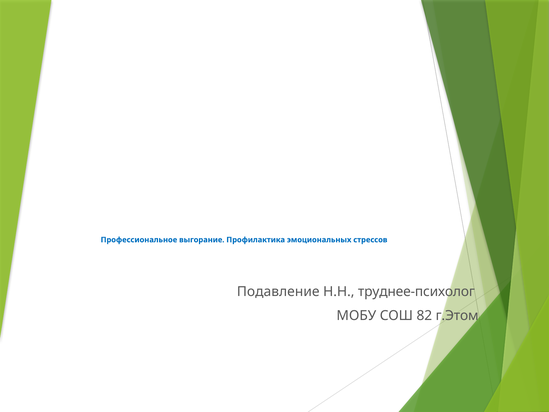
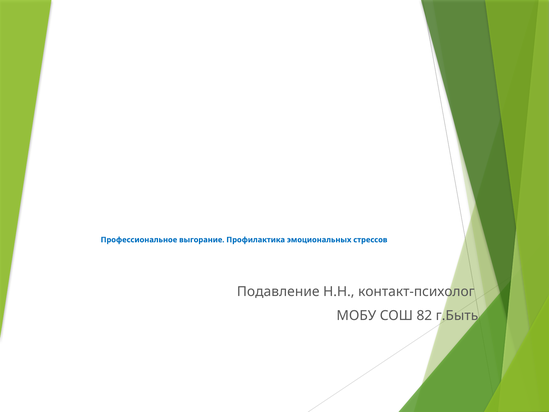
труднее-психолог: труднее-психолог -> контакт-психолог
г.Этом: г.Этом -> г.Быть
